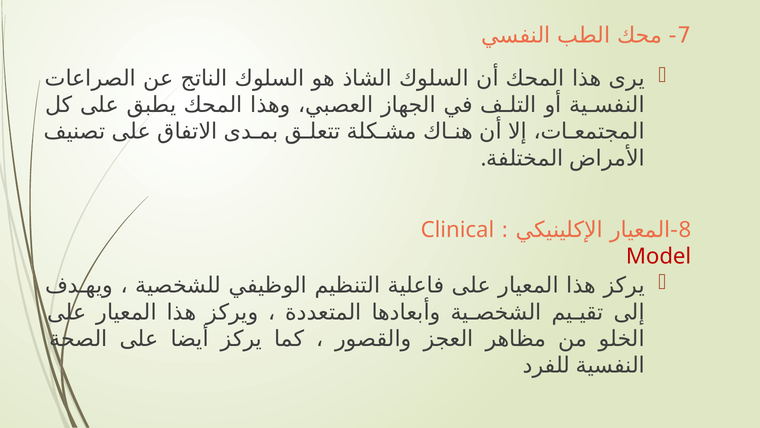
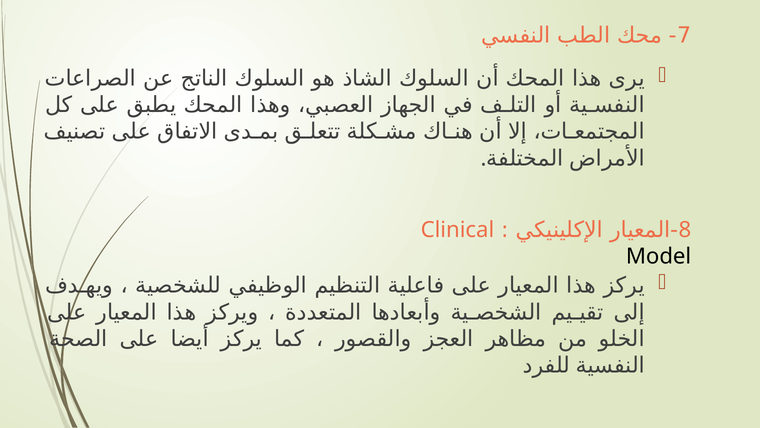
Model colour: red -> black
